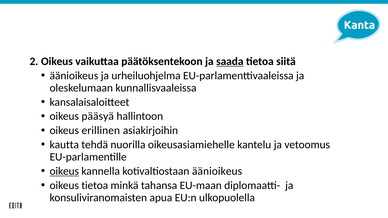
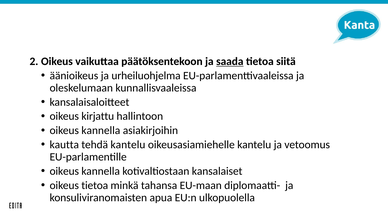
pääsyä: pääsyä -> kirjattu
erillinen at (101, 131): erillinen -> kannella
tehdä nuorilla: nuorilla -> kantelu
oikeus at (64, 171) underline: present -> none
kotivaltiostaan äänioikeus: äänioikeus -> kansalaiset
